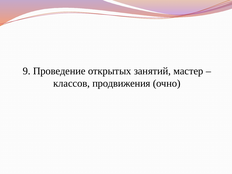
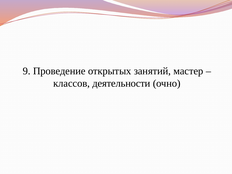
продвижения: продвижения -> деятельности
